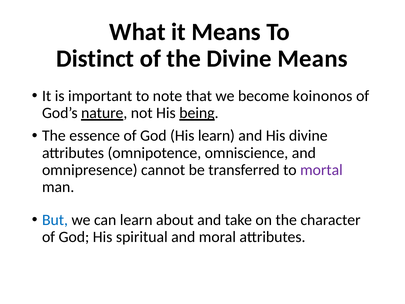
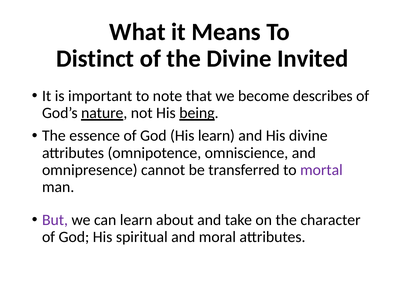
Divine Means: Means -> Invited
koinonos: koinonos -> describes
But colour: blue -> purple
